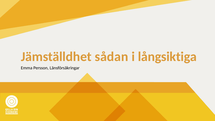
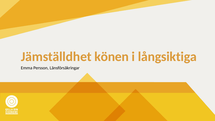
sådan: sådan -> könen
